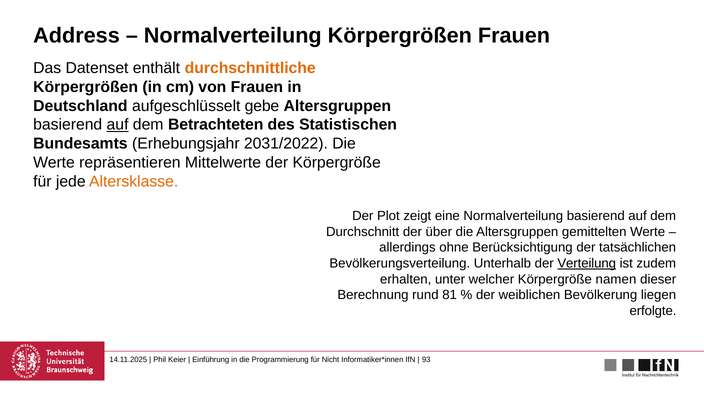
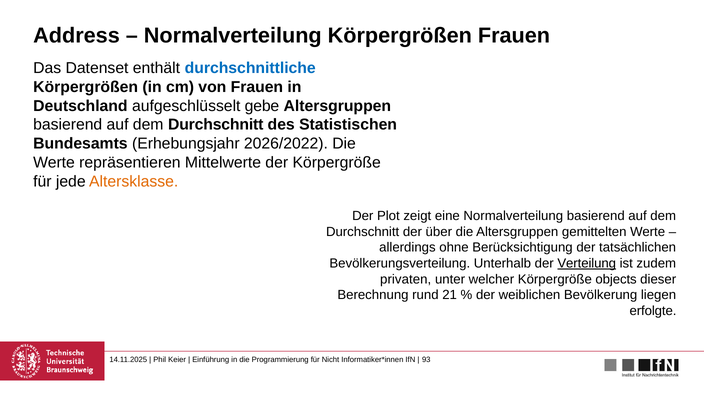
durchschnittliche colour: orange -> blue
auf at (118, 125) underline: present -> none
Betrachteten at (216, 125): Betrachteten -> Durchschnitt
2031/2022: 2031/2022 -> 2026/2022
erhalten: erhalten -> privaten
namen: namen -> objects
81: 81 -> 21
